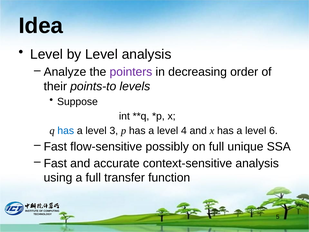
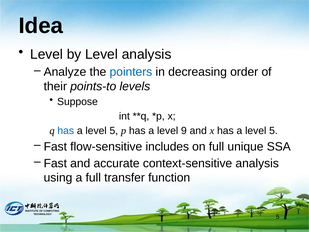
pointers colour: purple -> blue
3 at (114, 130): 3 -> 5
4: 4 -> 9
6 at (273, 130): 6 -> 5
possibly: possibly -> includes
